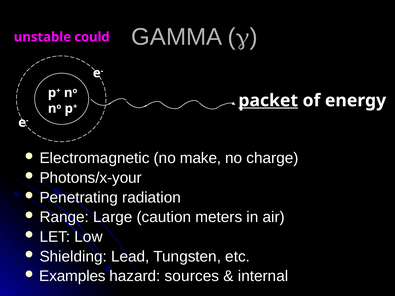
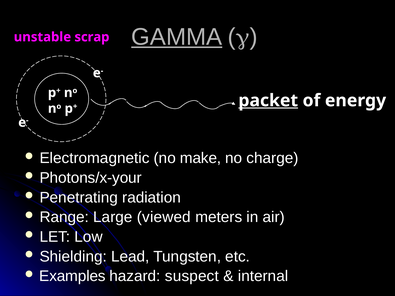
GAMMA underline: none -> present
could: could -> scrap
caution: caution -> viewed
sources: sources -> suspect
